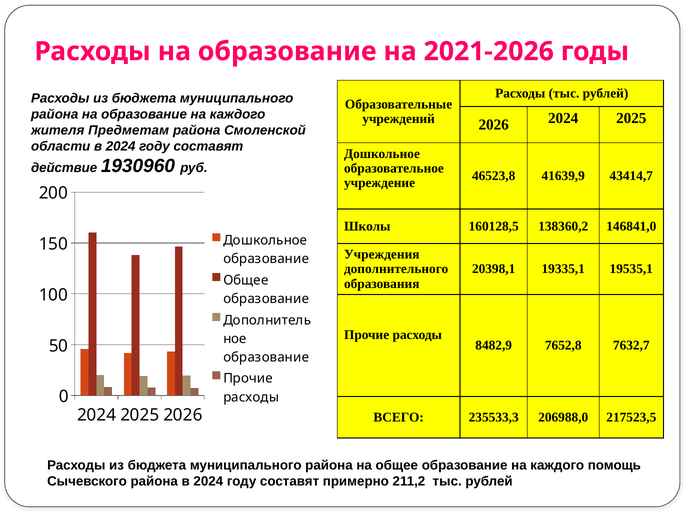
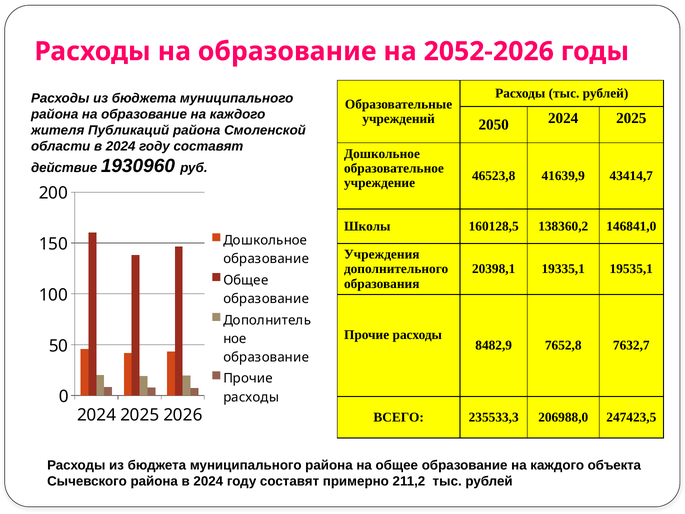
2021-2026: 2021-2026 -> 2052-2026
2026: 2026 -> 2050
Предметам: Предметам -> Публикаций
217523,5: 217523,5 -> 247423,5
помощь: помощь -> объекта
